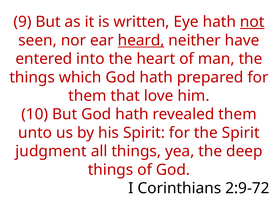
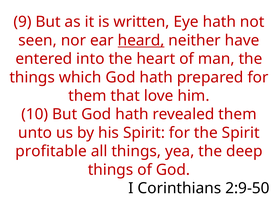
not at (252, 22) underline: present -> none
judgment at (51, 152): judgment -> profitable
2:9-72: 2:9-72 -> 2:9-50
